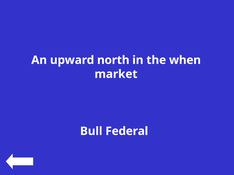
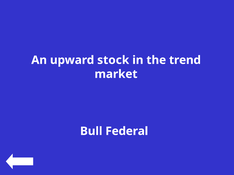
north: north -> stock
when: when -> trend
